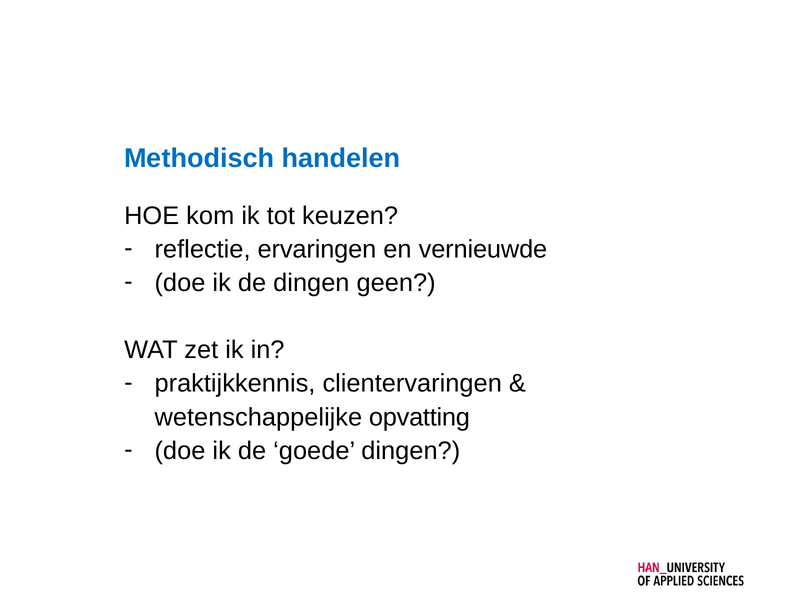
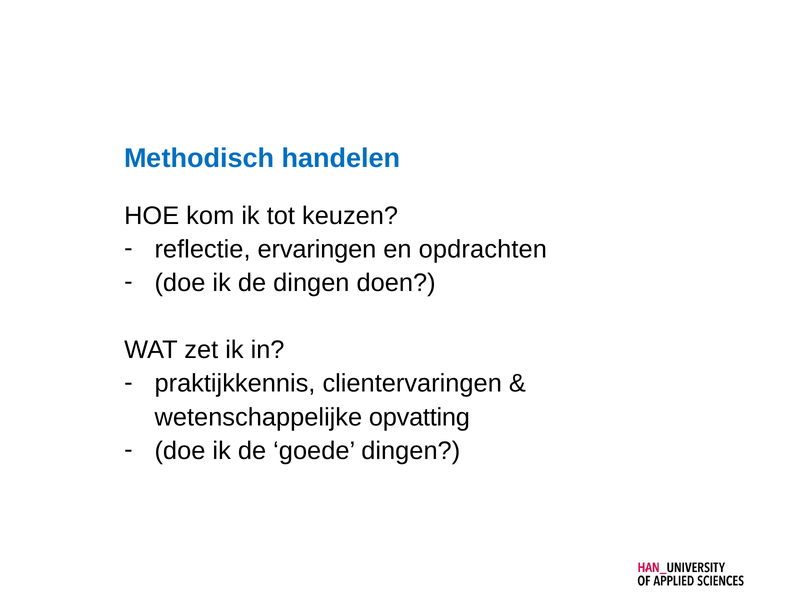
vernieuwde: vernieuwde -> opdrachten
geen: geen -> doen
